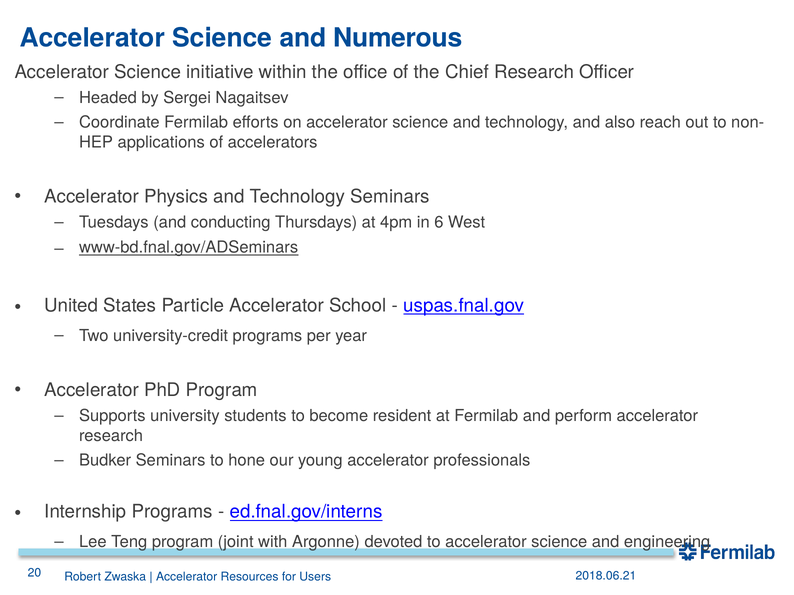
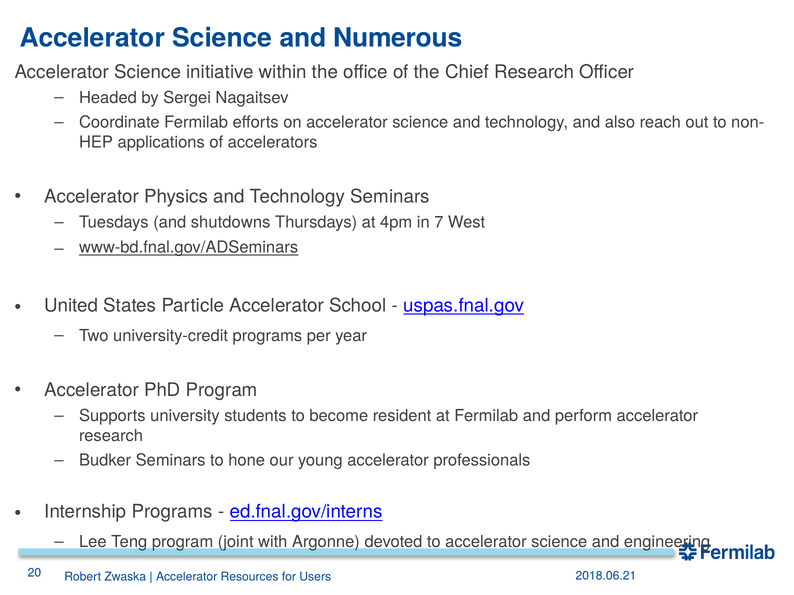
conducting: conducting -> shutdowns
6: 6 -> 7
